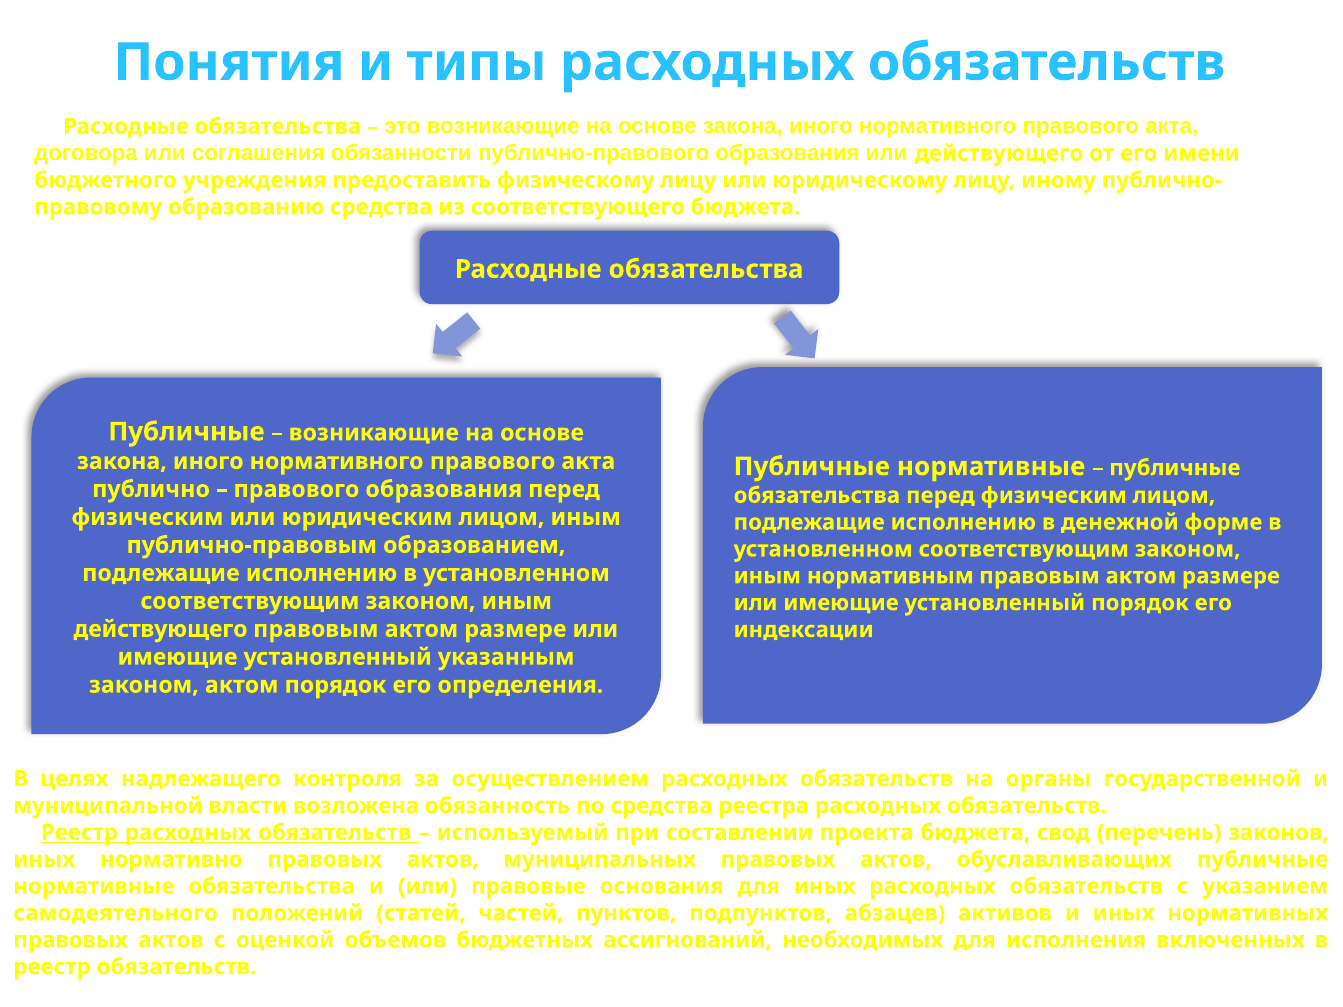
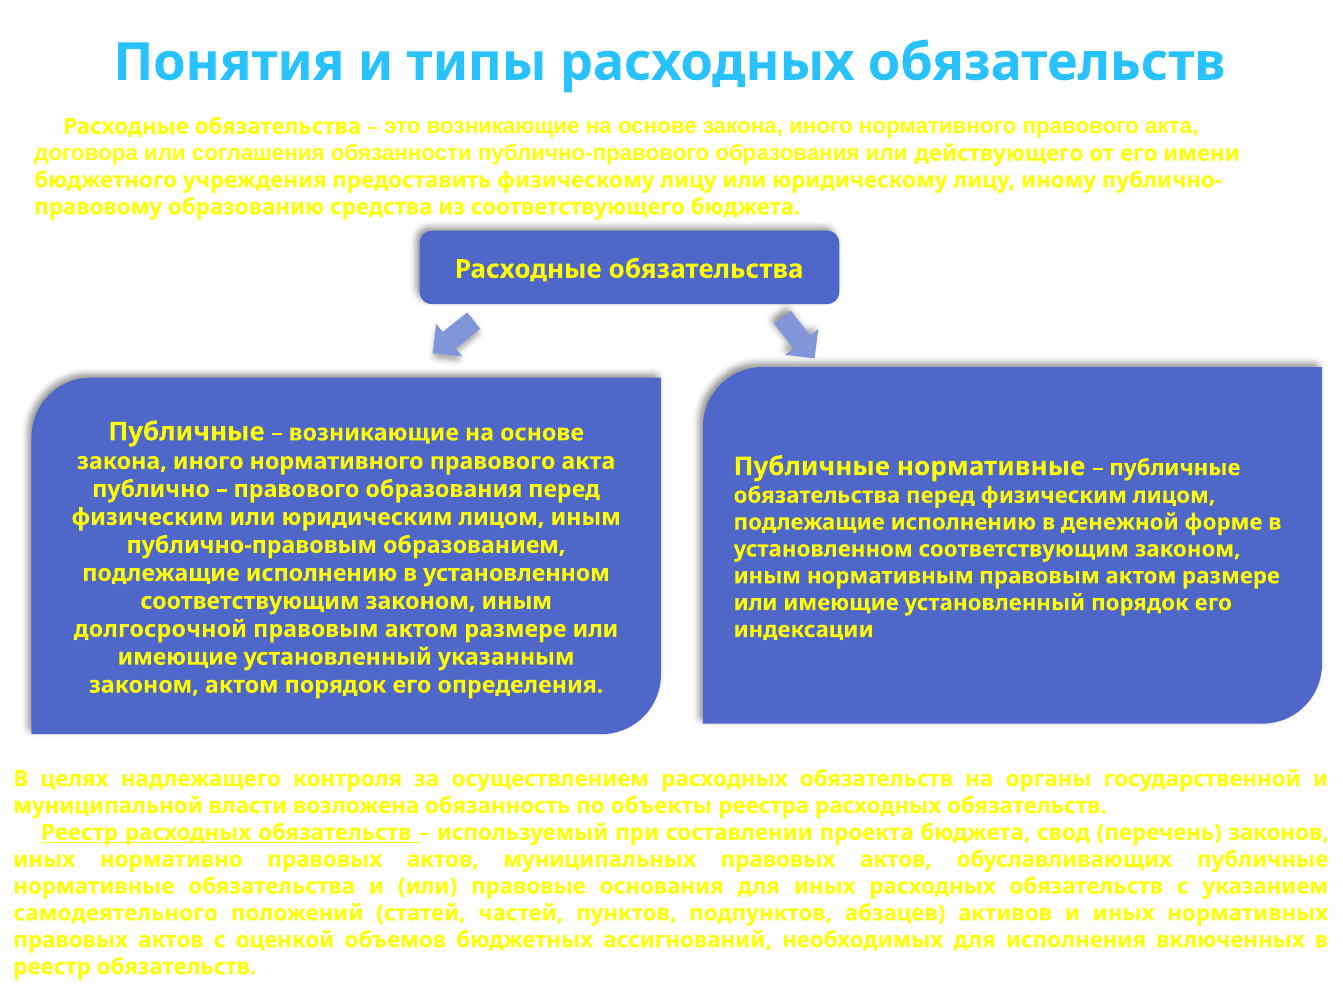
действующего at (161, 629): действующего -> долгосрочной
по средства: средства -> объекты
